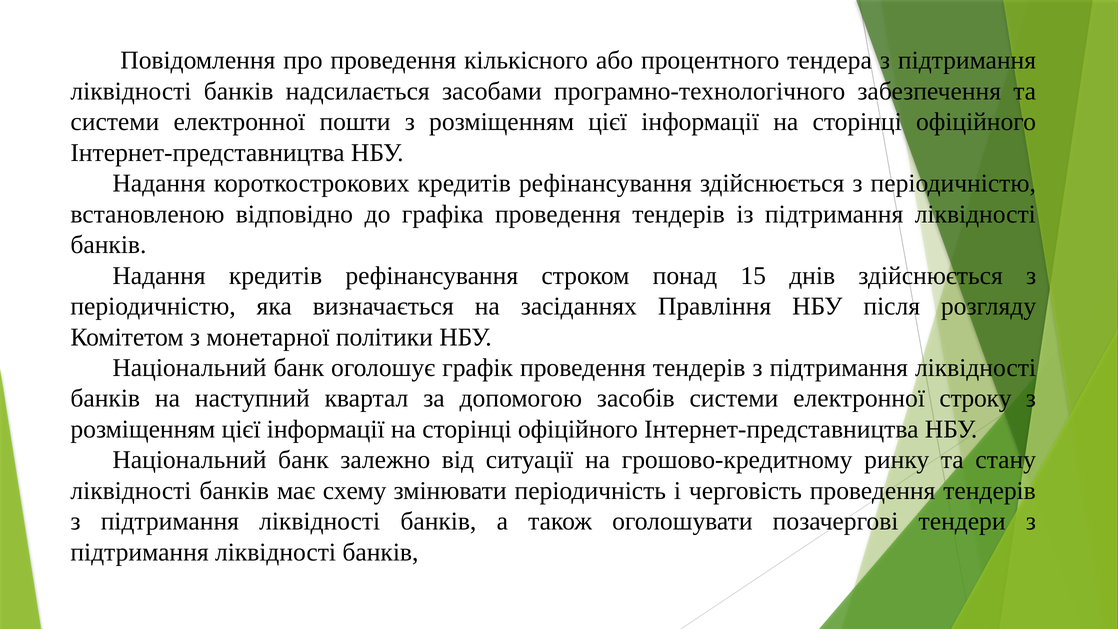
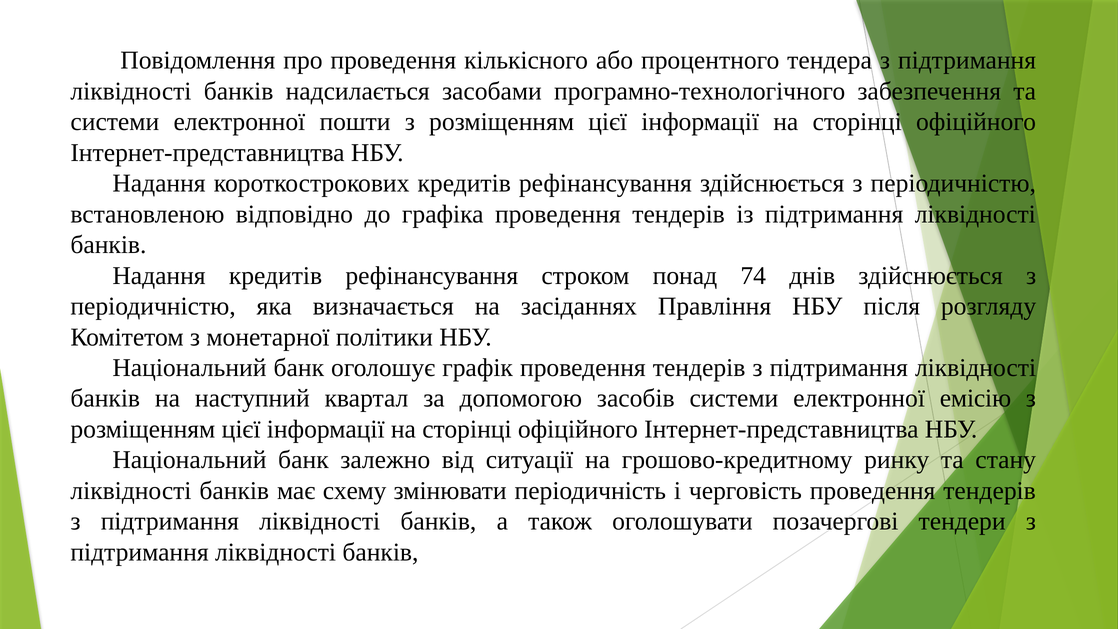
15: 15 -> 74
строку: строку -> емісію
